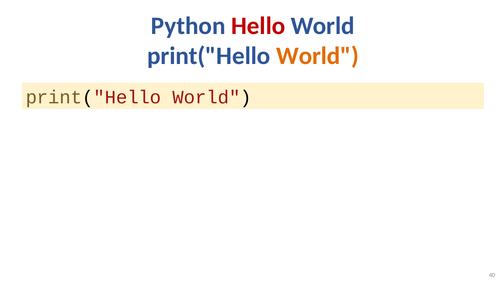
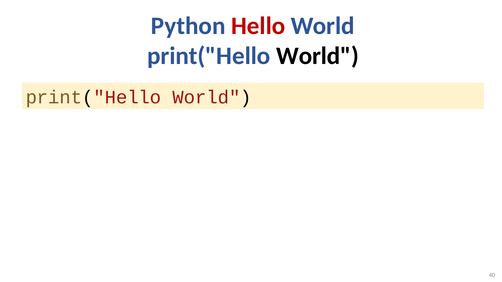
World at (318, 56) colour: orange -> black
